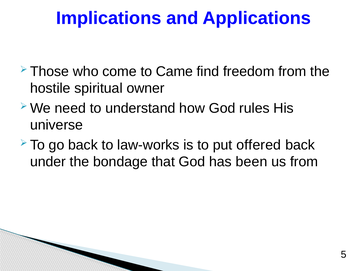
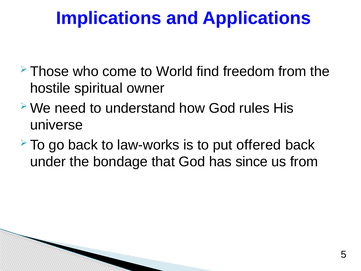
Came: Came -> World
been: been -> since
